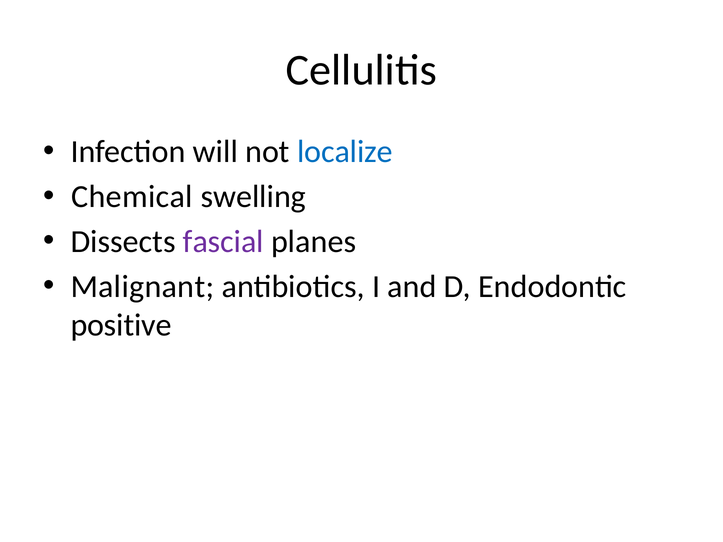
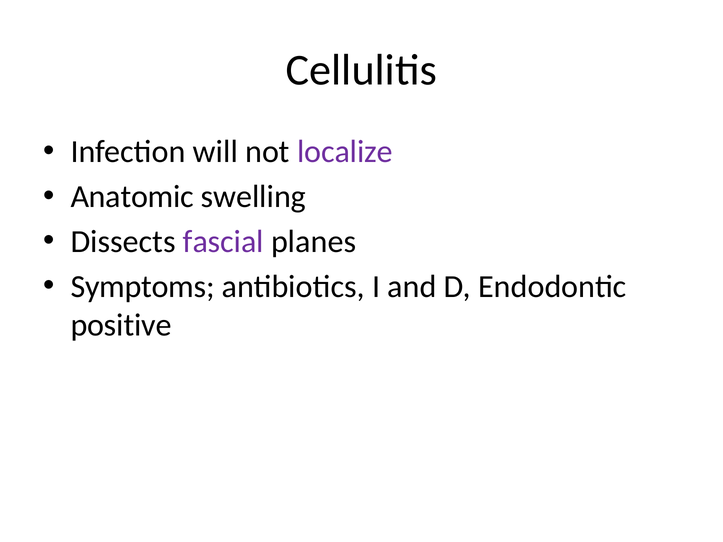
localize colour: blue -> purple
Chemical: Chemical -> Anatomic
Malignant: Malignant -> Symptoms
